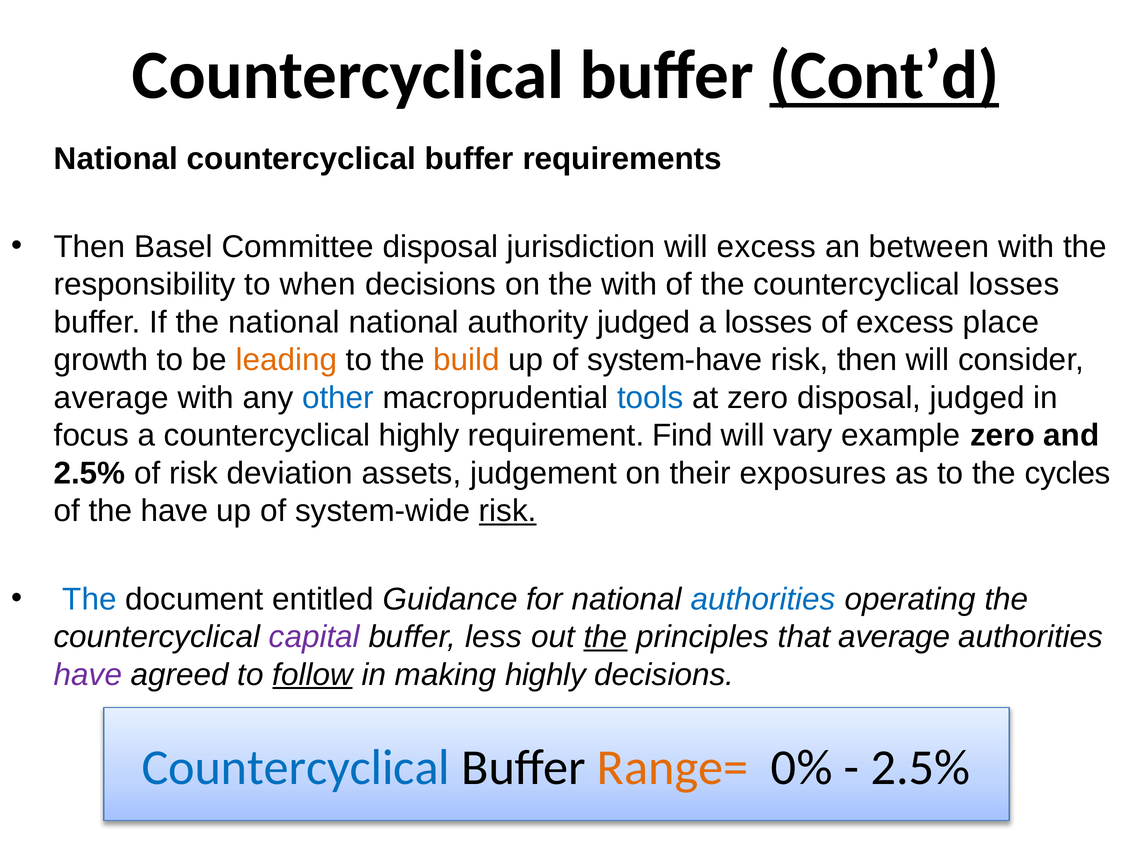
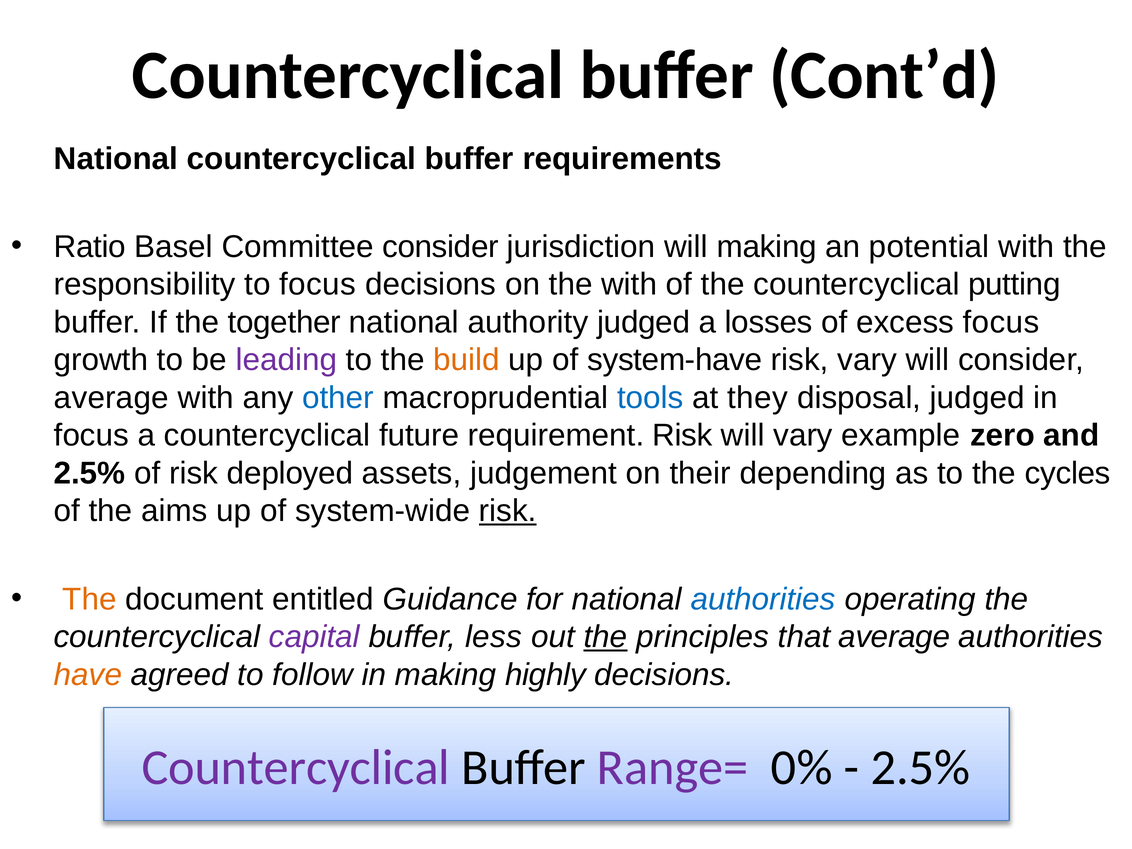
Cont’d underline: present -> none
Then at (90, 247): Then -> Ratio
Committee disposal: disposal -> consider
will excess: excess -> making
between: between -> potential
to when: when -> focus
countercyclical losses: losses -> putting
the national: national -> together
excess place: place -> focus
leading colour: orange -> purple
risk then: then -> vary
at zero: zero -> they
countercyclical highly: highly -> future
requirement Find: Find -> Risk
deviation: deviation -> deployed
exposures: exposures -> depending
the have: have -> aims
The at (90, 599) colour: blue -> orange
have at (88, 675) colour: purple -> orange
follow underline: present -> none
Countercyclical at (296, 768) colour: blue -> purple
Range= colour: orange -> purple
